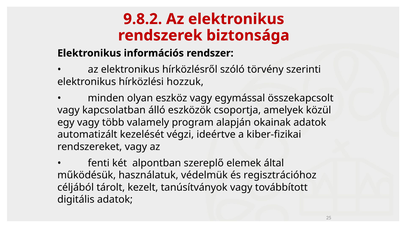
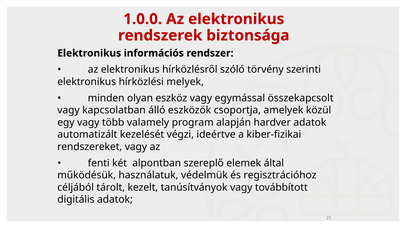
9.8.2: 9.8.2 -> 1.0.0
hozzuk: hozzuk -> melyek
okainak: okainak -> hardver
